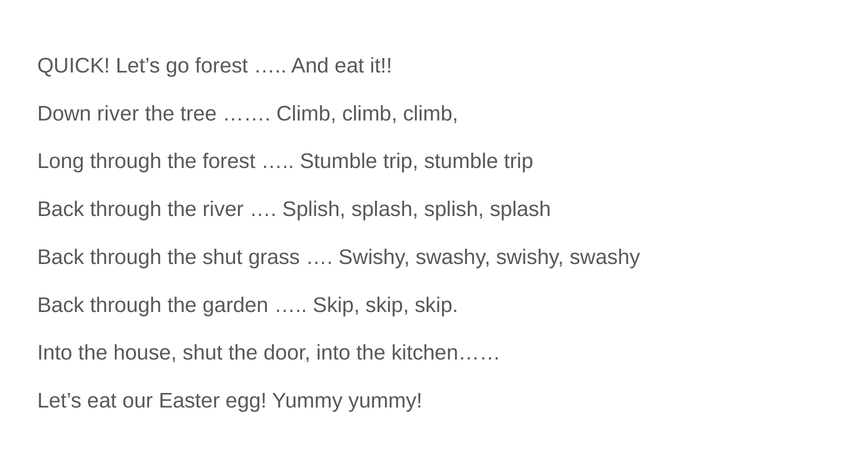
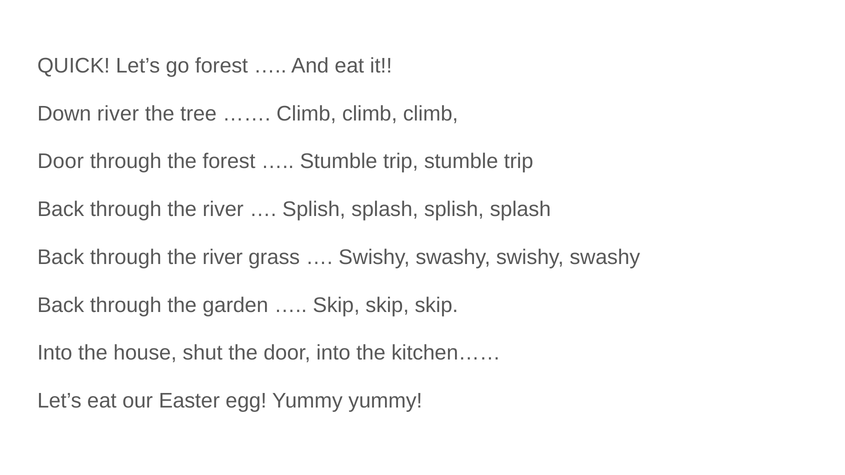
Long at (61, 162): Long -> Door
shut at (222, 257): shut -> river
